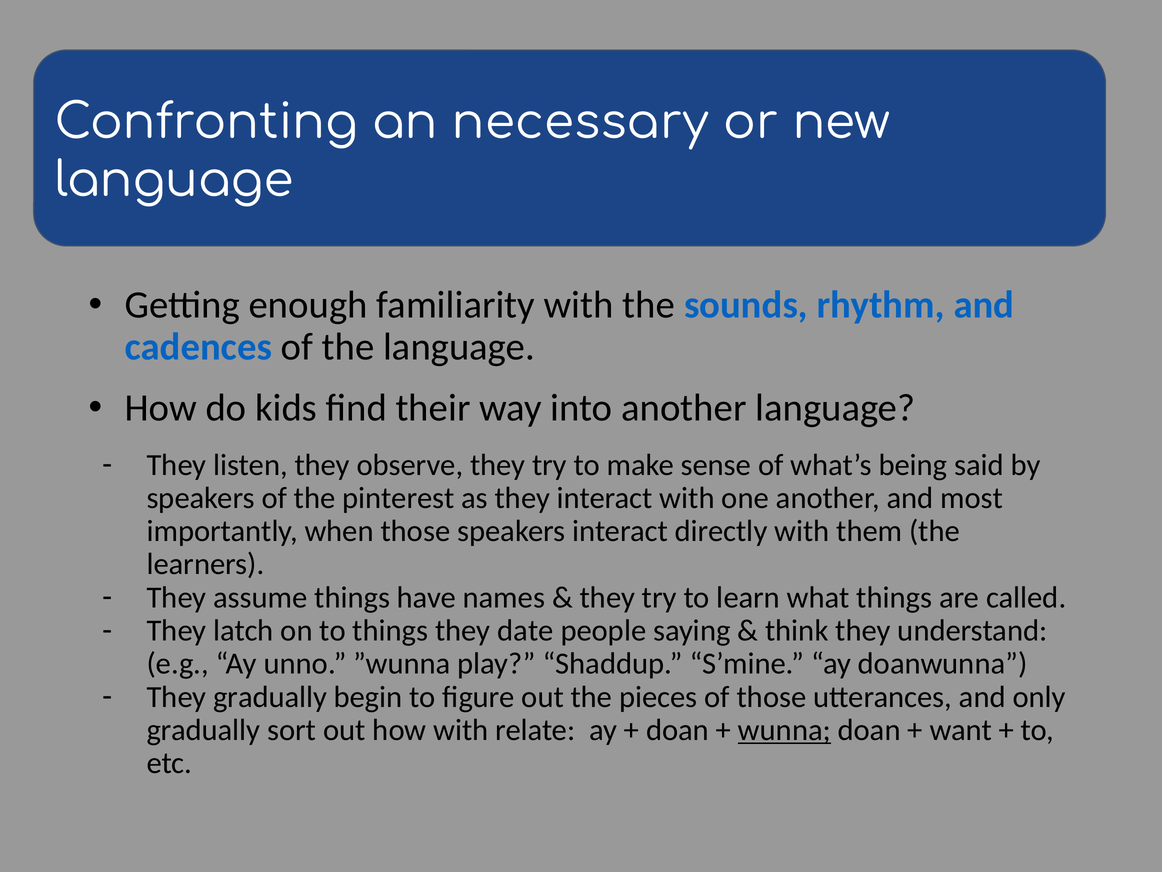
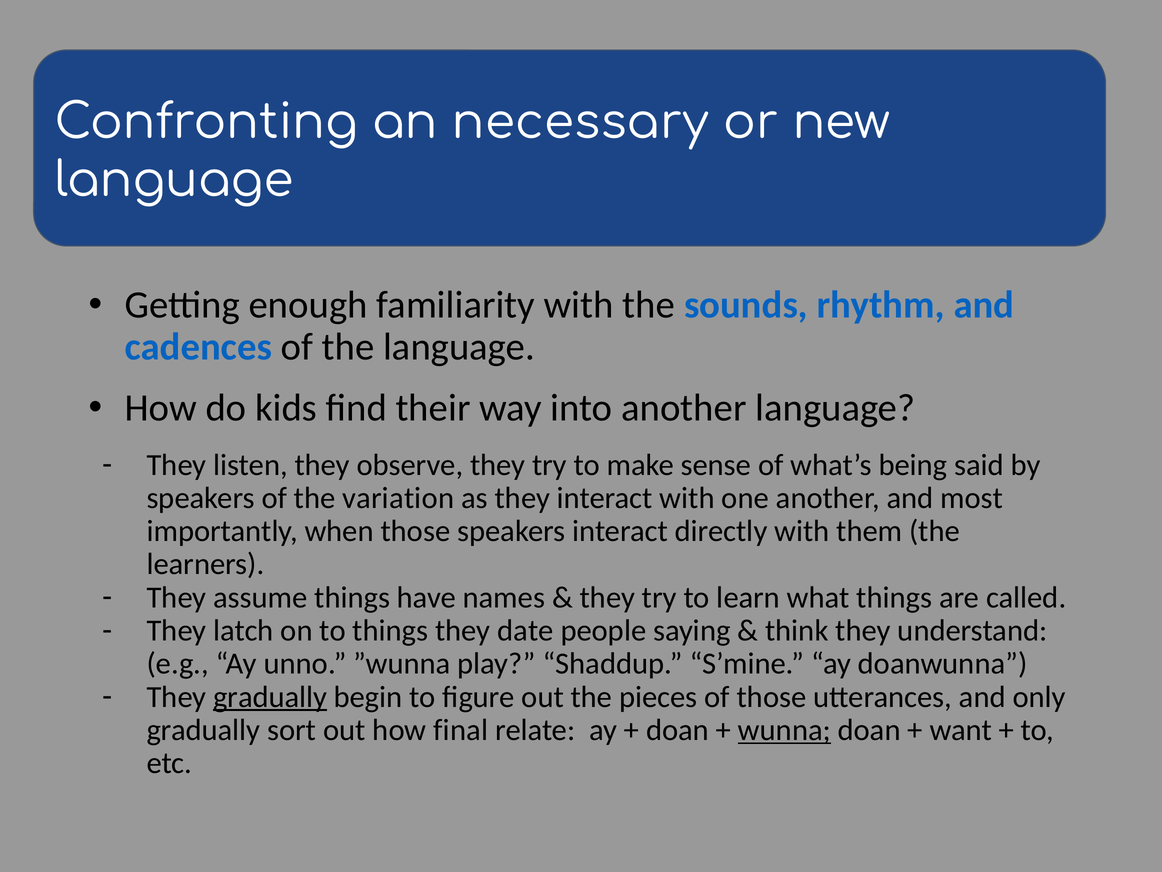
pinterest: pinterest -> variation
gradually at (270, 697) underline: none -> present
how with: with -> final
